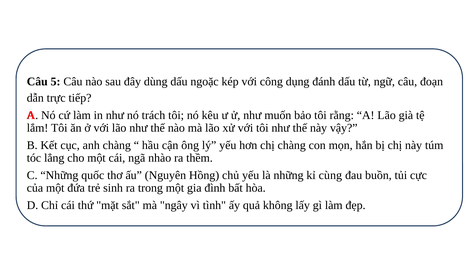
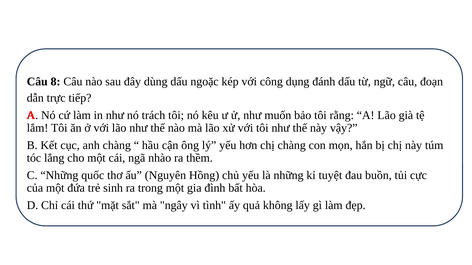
5: 5 -> 8
cùng: cùng -> tuyệt
